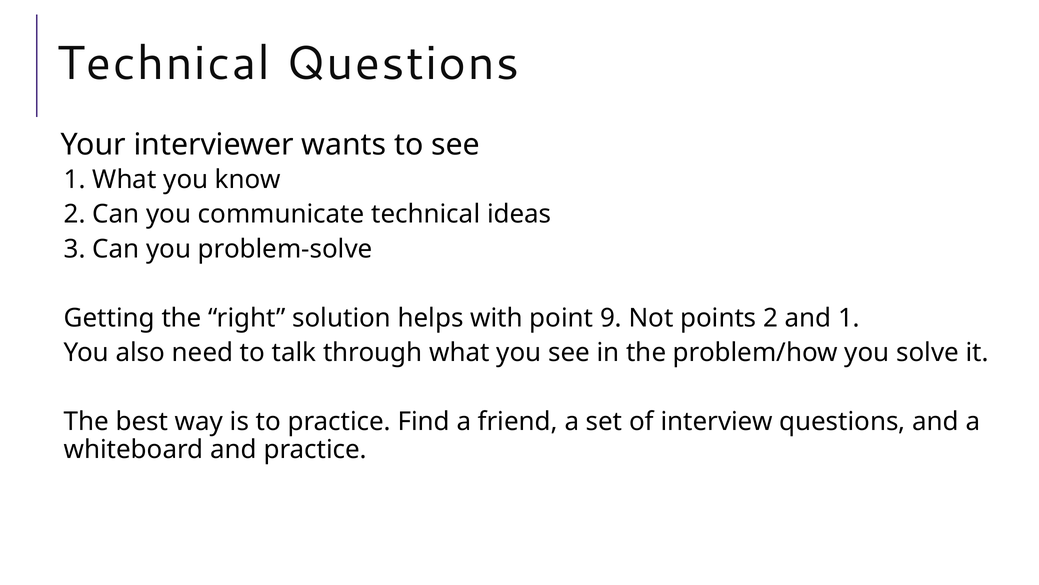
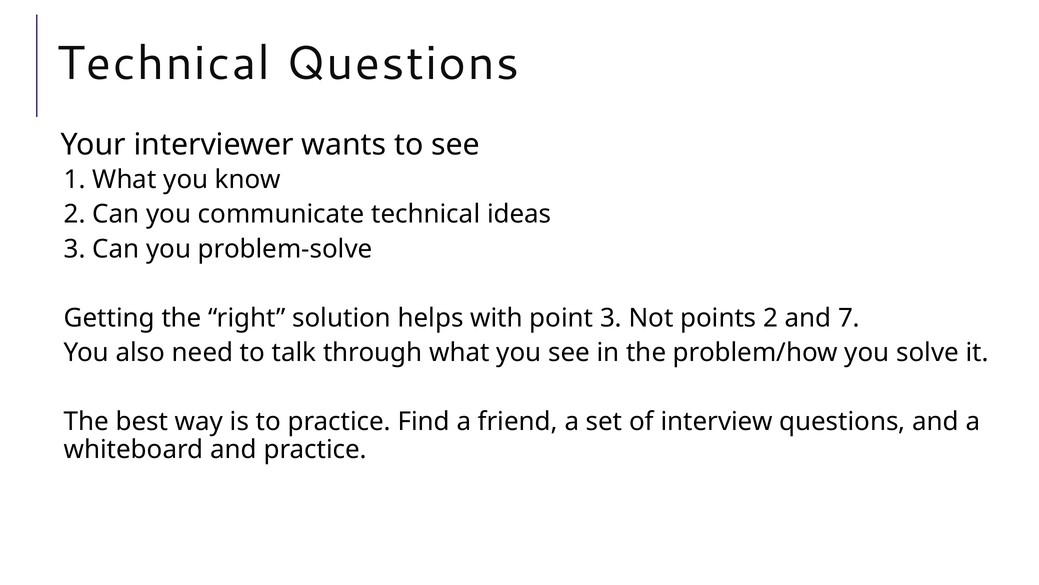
point 9: 9 -> 3
and 1: 1 -> 7
